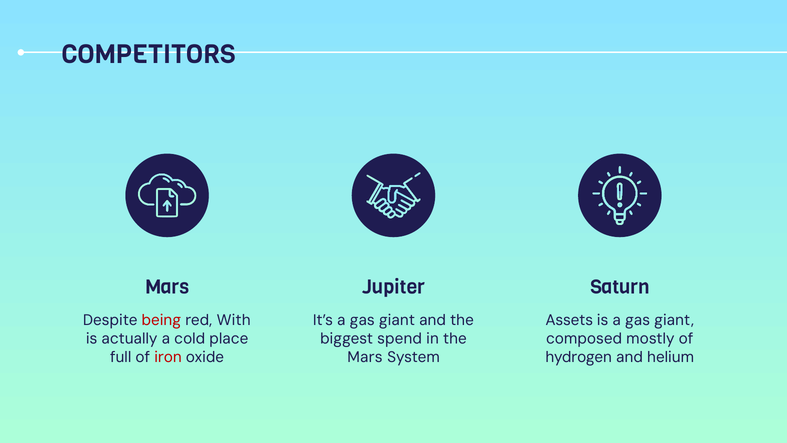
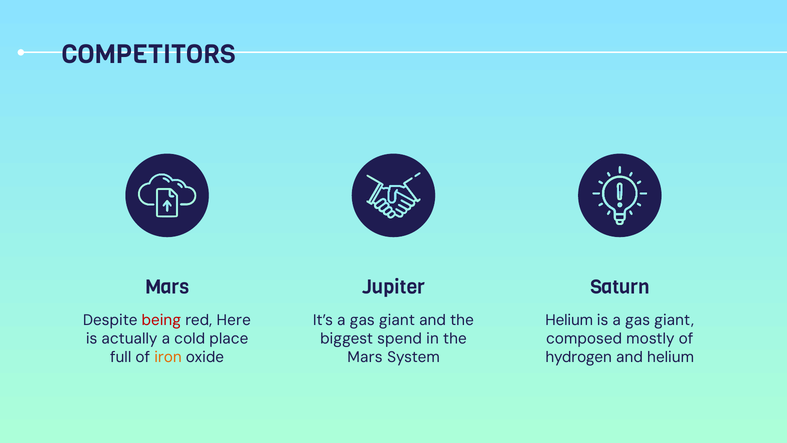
With: With -> Here
Assets at (569, 320): Assets -> Helium
iron colour: red -> orange
